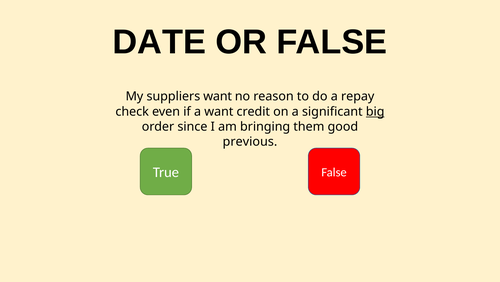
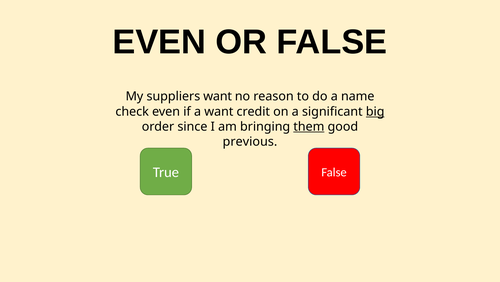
DATE at (159, 42): DATE -> EVEN
repay: repay -> name
them underline: none -> present
